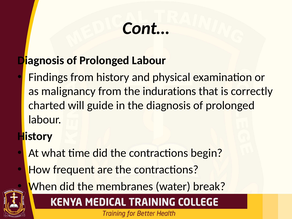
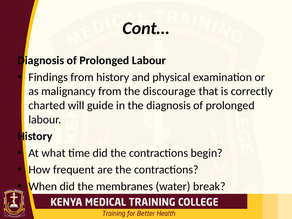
indurations: indurations -> discourage
